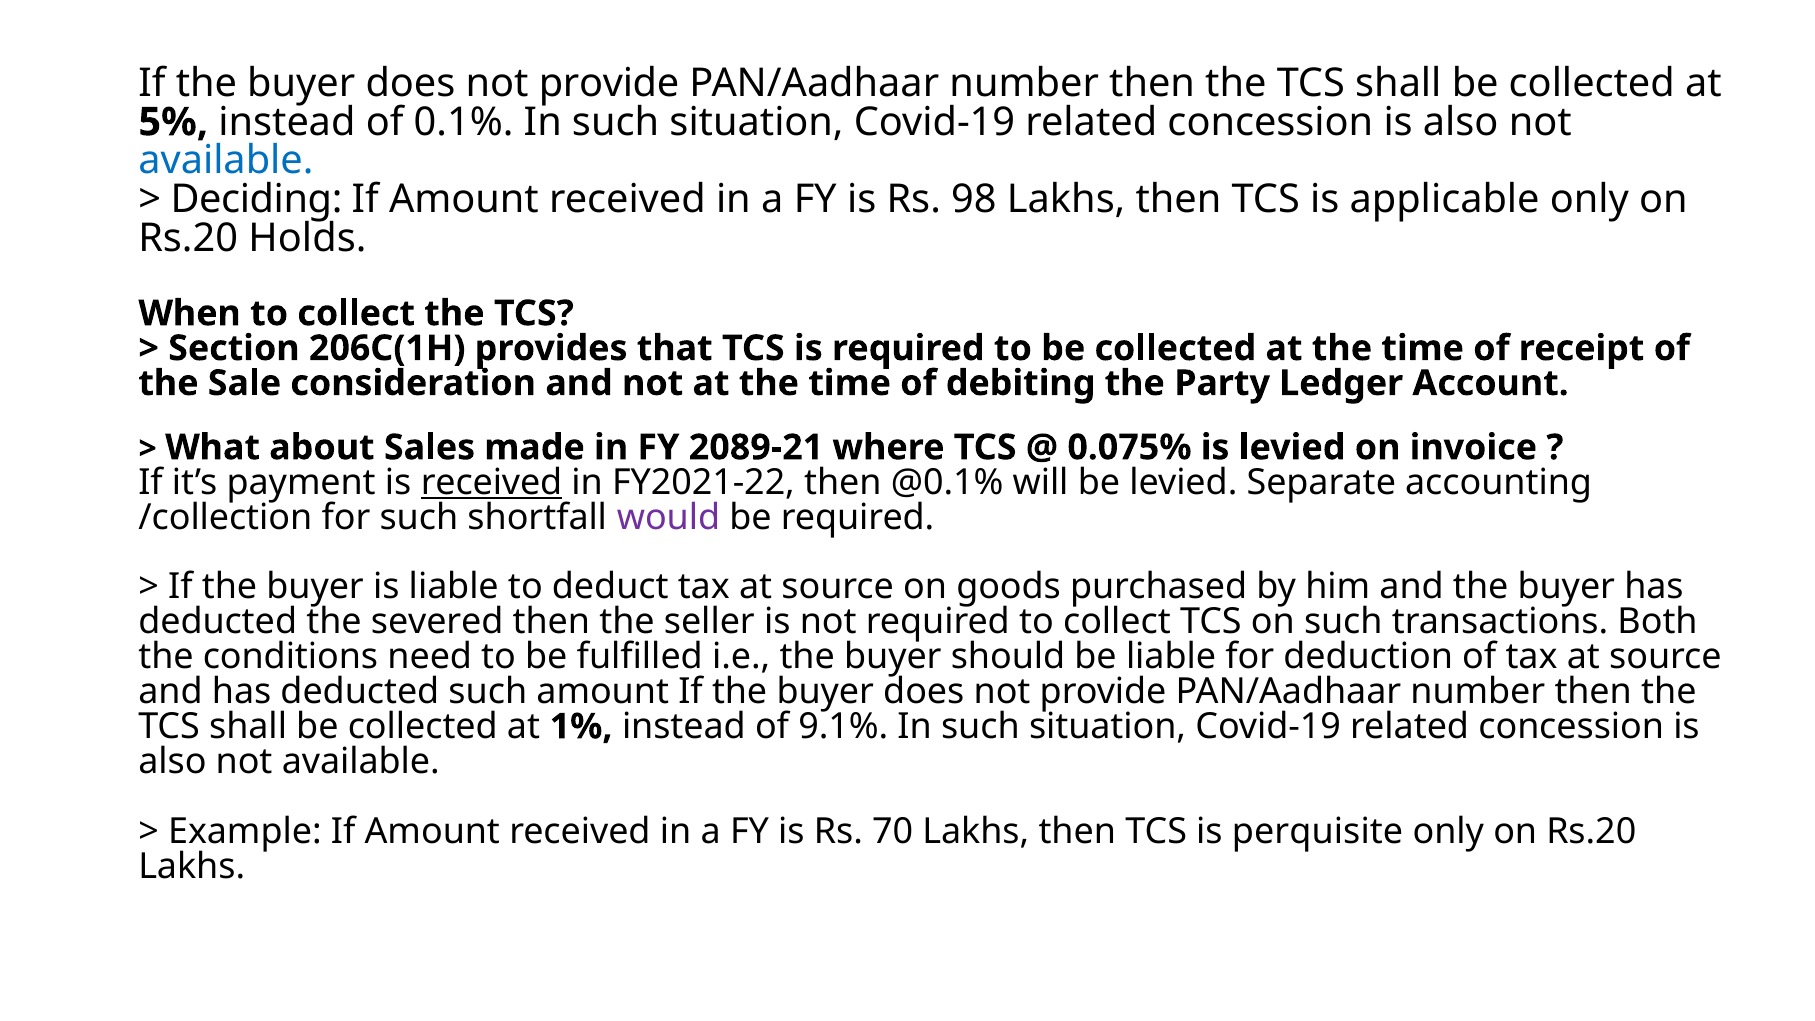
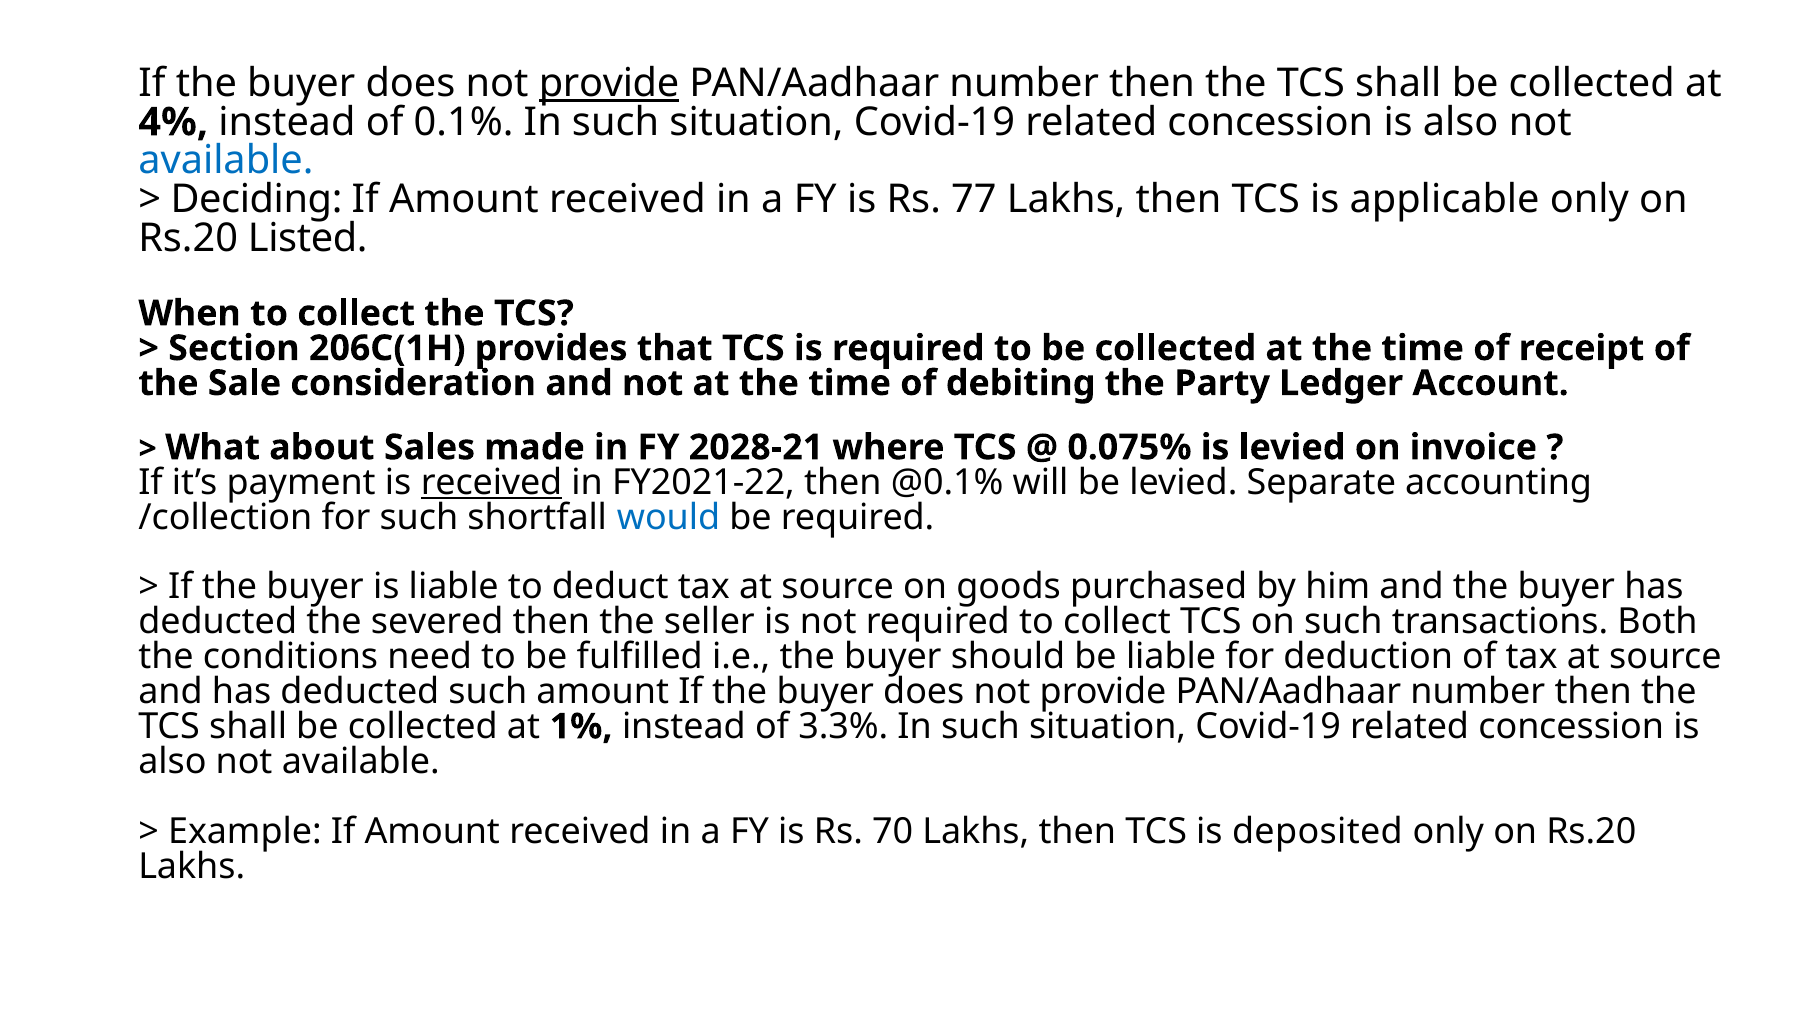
provide at (609, 84) underline: none -> present
5%: 5% -> 4%
98: 98 -> 77
Holds: Holds -> Listed
2089-21: 2089-21 -> 2028-21
would colour: purple -> blue
9.1%: 9.1% -> 3.3%
perquisite: perquisite -> deposited
